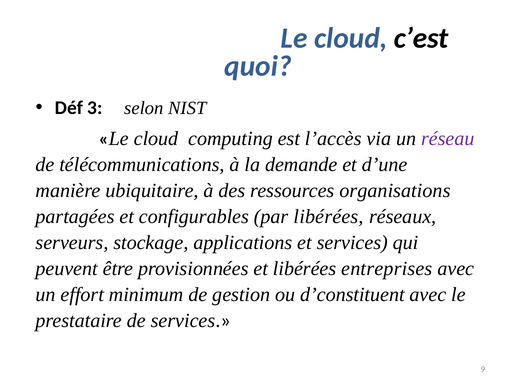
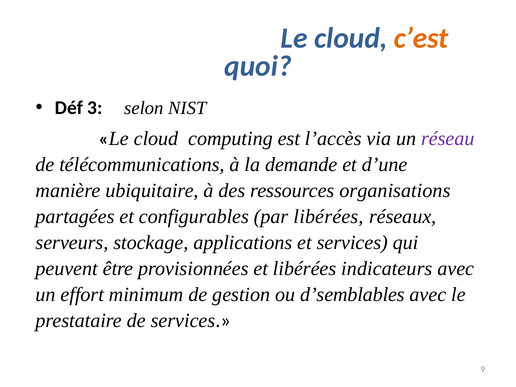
c’est colour: black -> orange
entreprises: entreprises -> indicateurs
d’constituent: d’constituent -> d’semblables
